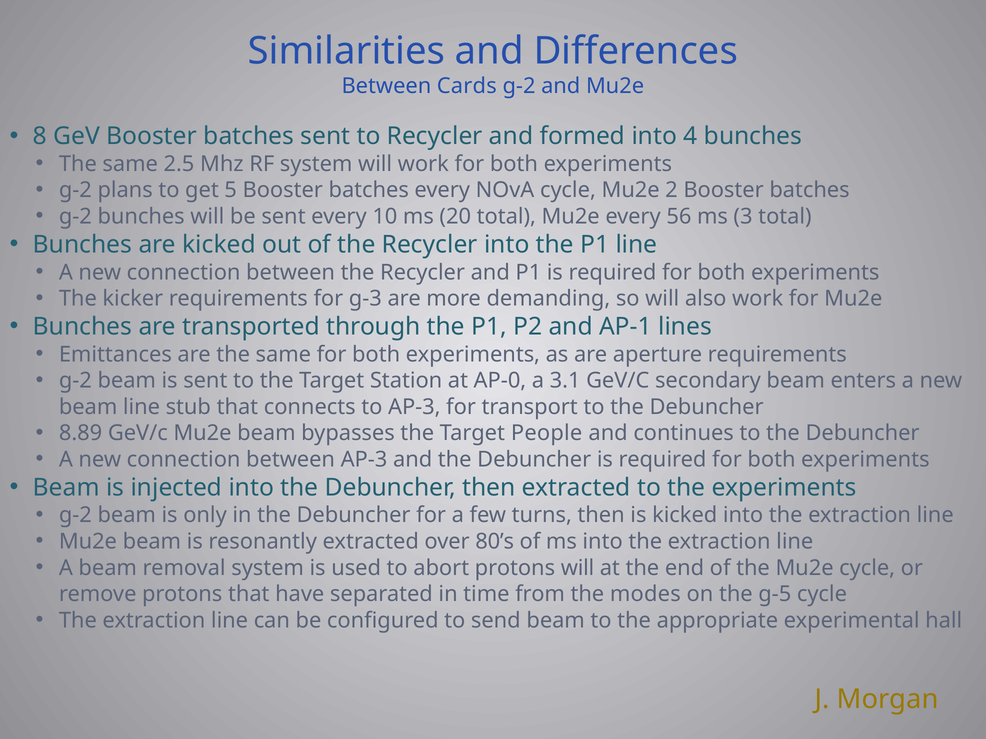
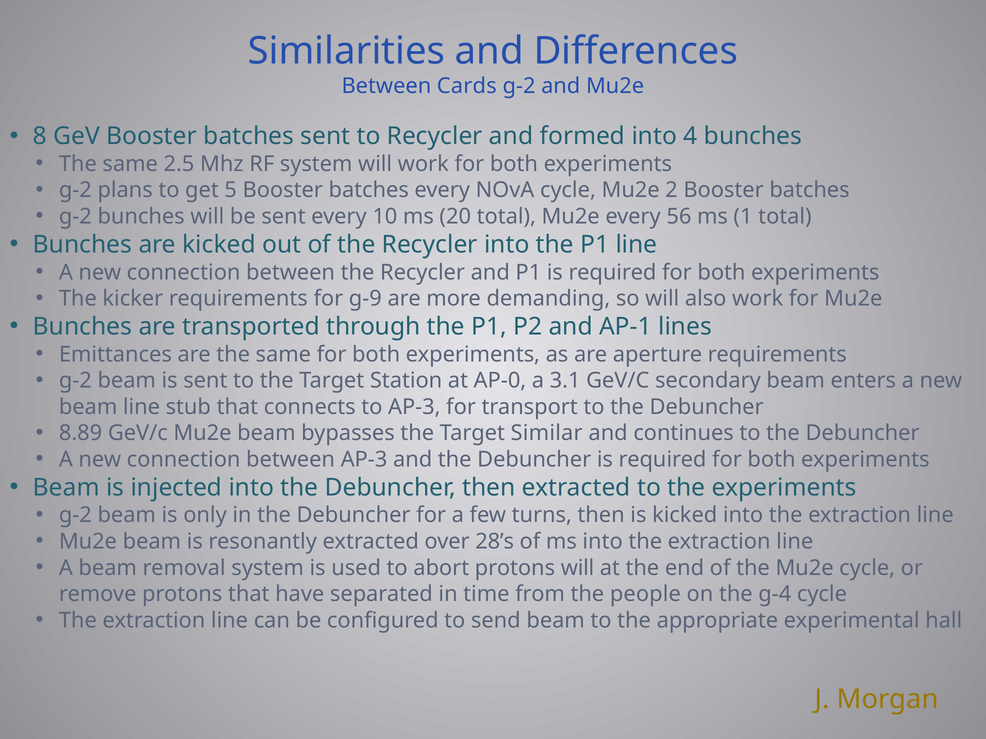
3: 3 -> 1
g-3: g-3 -> g-9
People: People -> Similar
80’s: 80’s -> 28’s
modes: modes -> people
g-5: g-5 -> g-4
